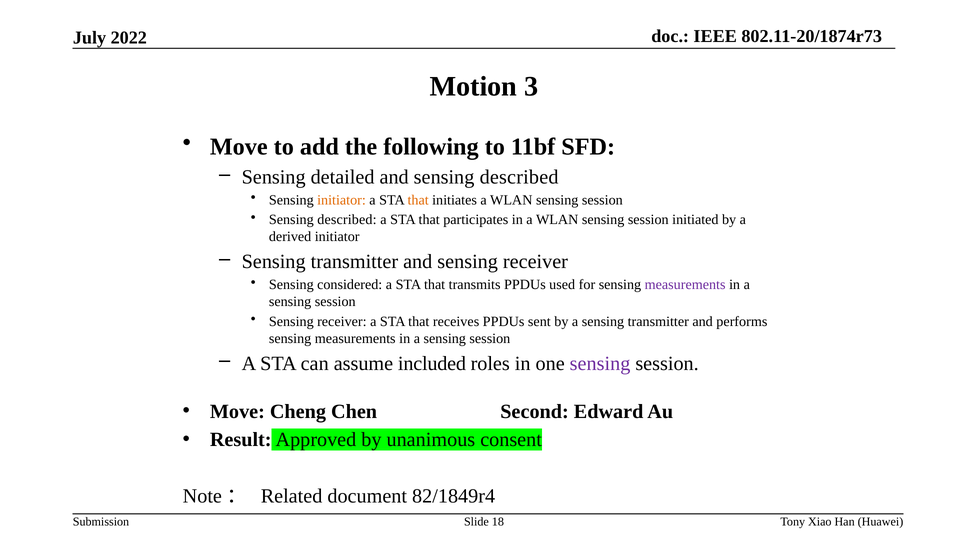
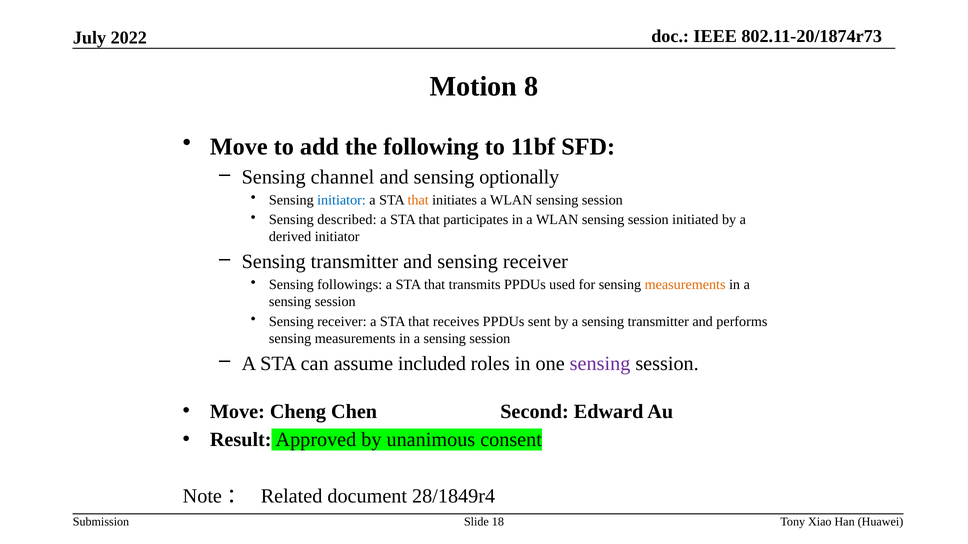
3: 3 -> 8
detailed: detailed -> channel
and sensing described: described -> optionally
initiator at (341, 200) colour: orange -> blue
considered: considered -> followings
measurements at (685, 285) colour: purple -> orange
82/1849r4: 82/1849r4 -> 28/1849r4
